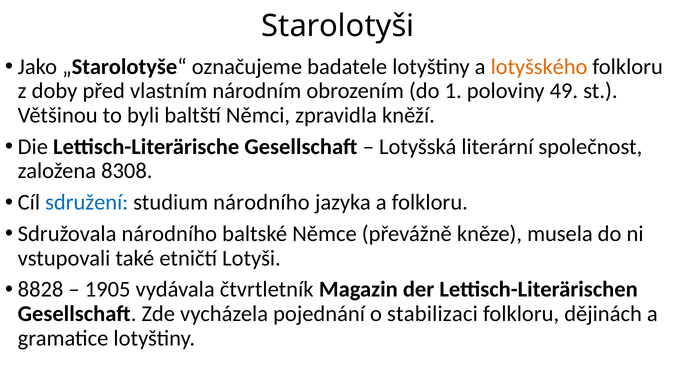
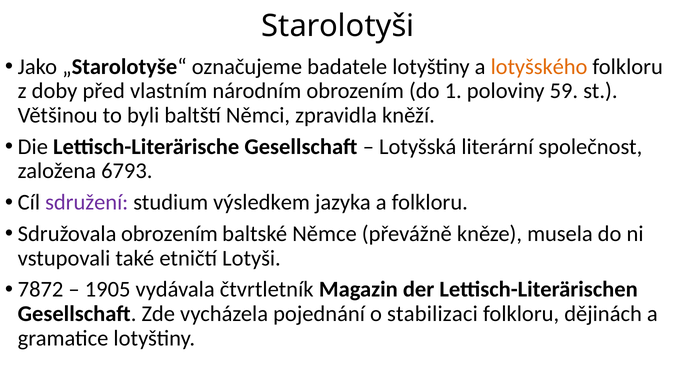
49: 49 -> 59
8308: 8308 -> 6793
sdružení colour: blue -> purple
studium národního: národního -> výsledkem
Sdružovala národního: národního -> obrozením
8828: 8828 -> 7872
